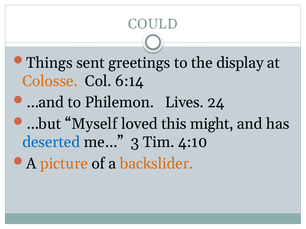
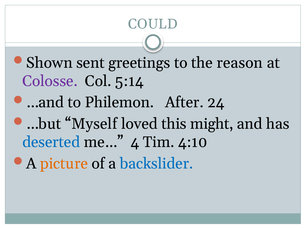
Things: Things -> Shown
display: display -> reason
Colosse colour: orange -> purple
6:14: 6:14 -> 5:14
Lives: Lives -> After
3: 3 -> 4
backslider colour: orange -> blue
